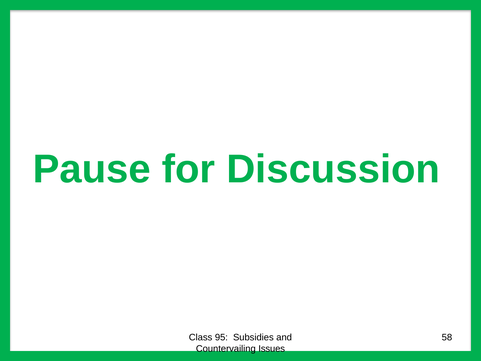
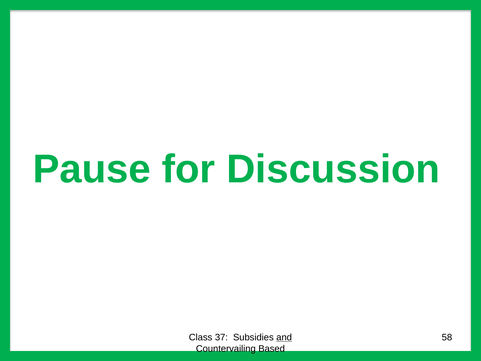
95: 95 -> 37
and underline: none -> present
Issues: Issues -> Based
